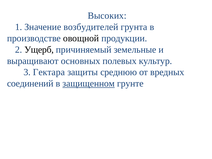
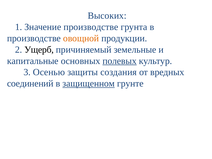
Значение возбудителей: возбудителей -> производстве
овощной colour: black -> orange
выращивают: выращивают -> капитальные
полевых underline: none -> present
Гектара: Гектара -> Осенью
среднюю: среднюю -> создания
